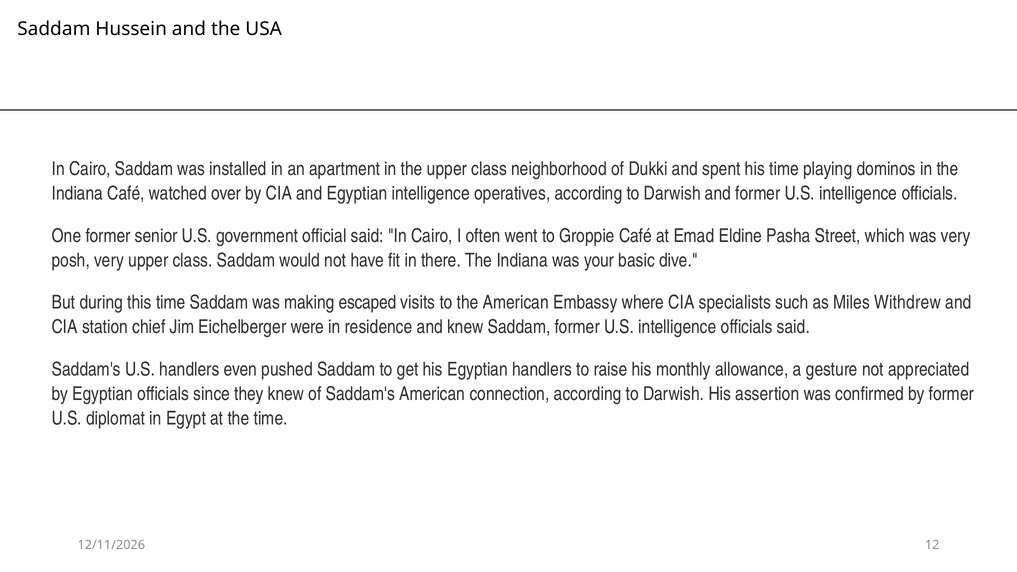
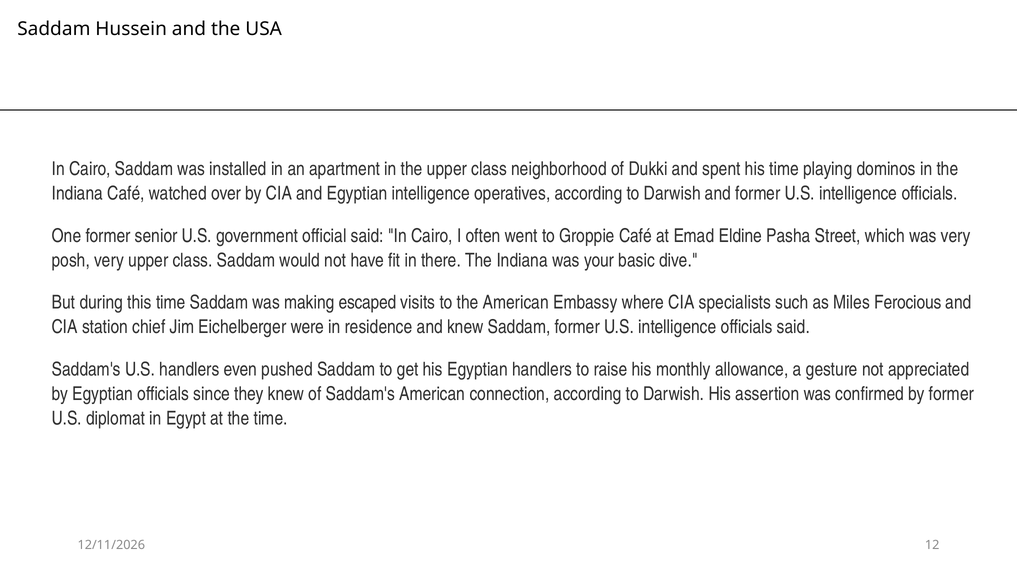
Withdrew: Withdrew -> Ferocious
